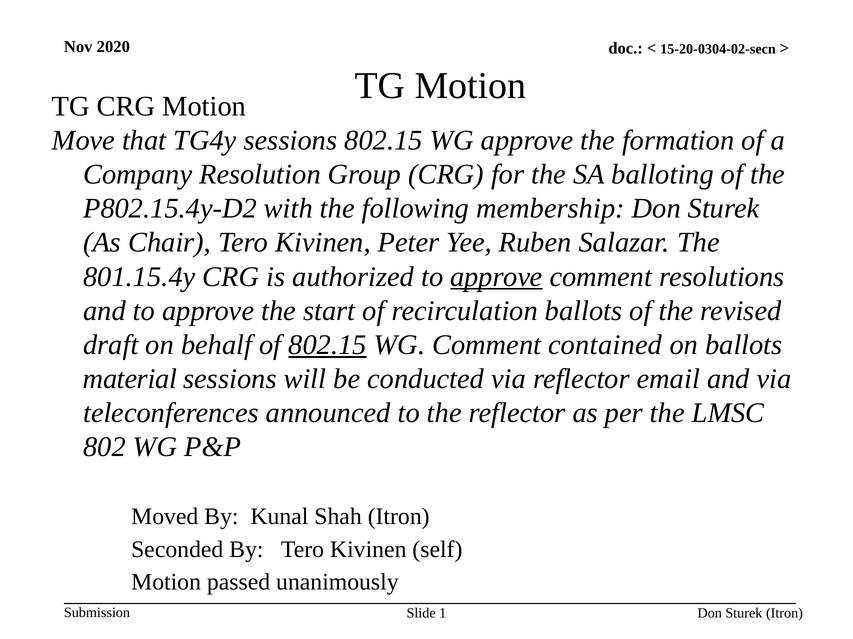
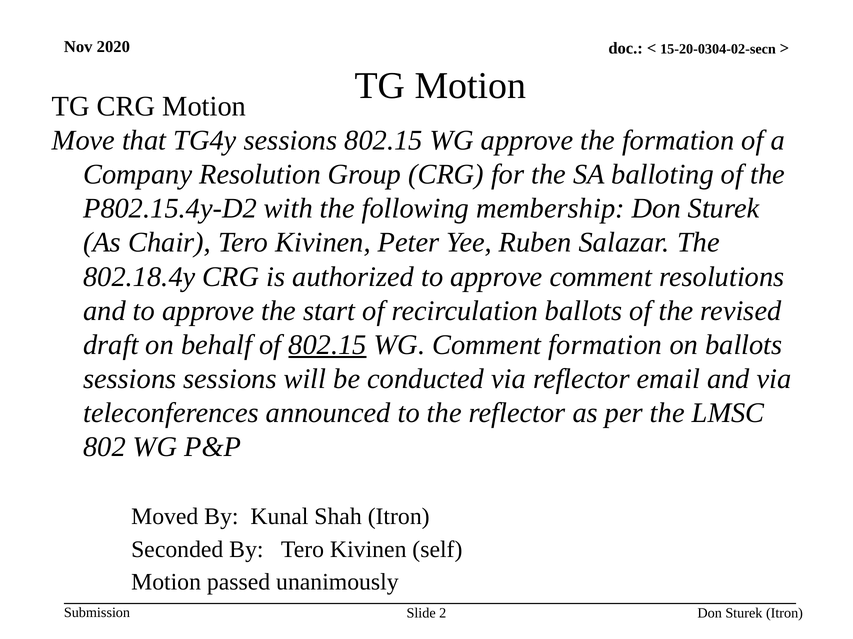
801.15.4y: 801.15.4y -> 802.18.4y
approve at (496, 277) underline: present -> none
Comment contained: contained -> formation
material at (130, 379): material -> sessions
1: 1 -> 2
